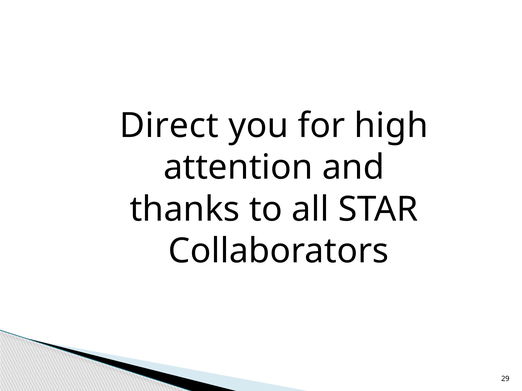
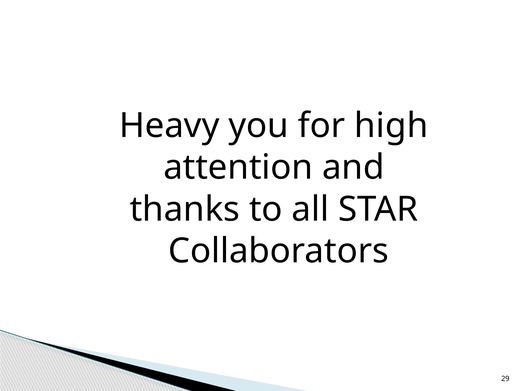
Direct: Direct -> Heavy
